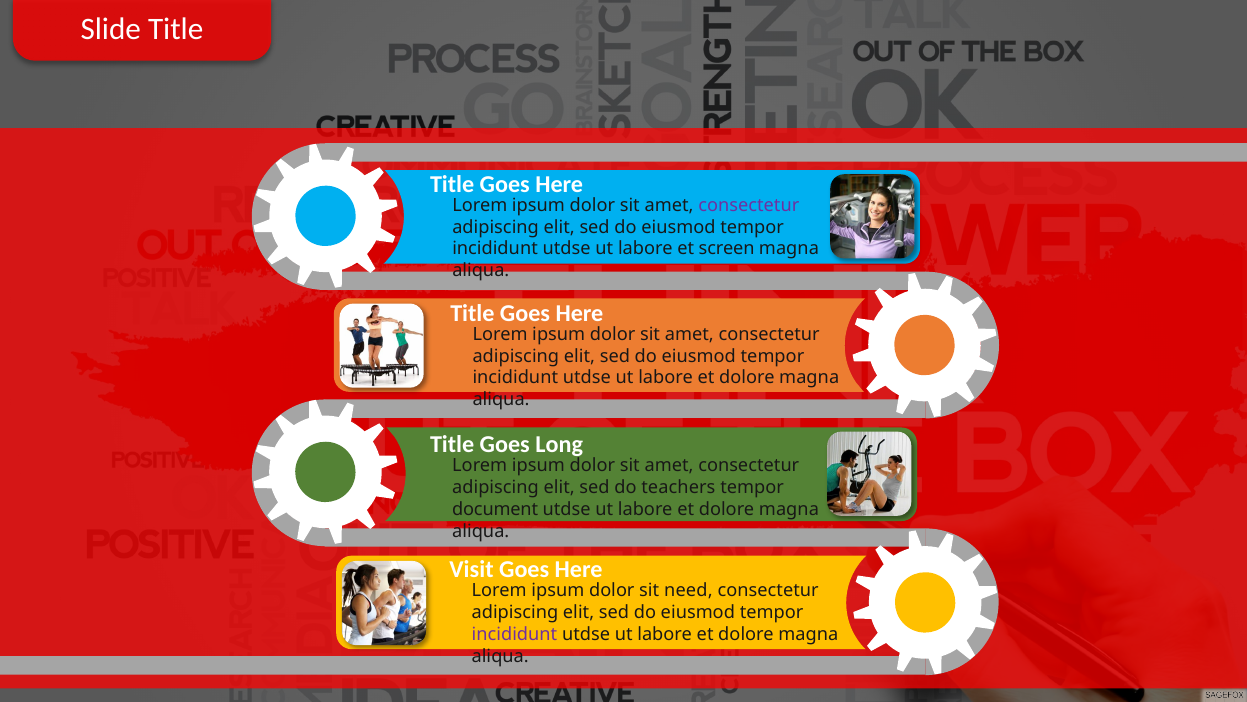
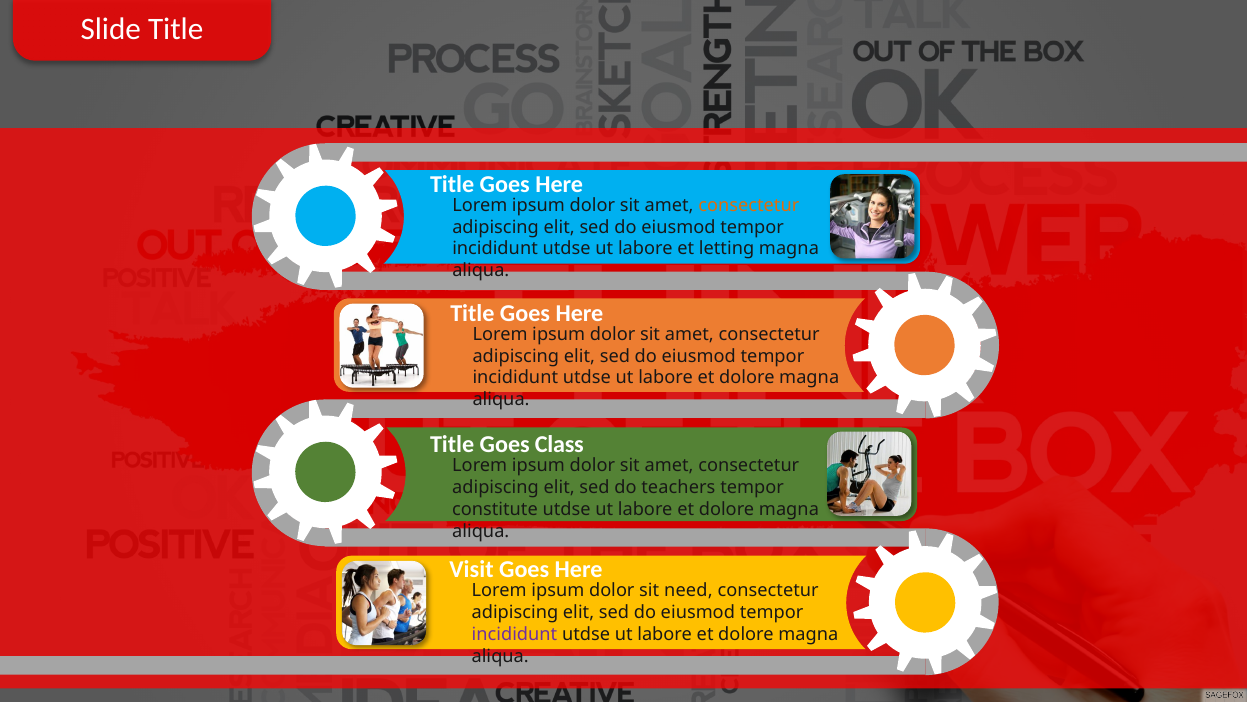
consectetur at (749, 205) colour: purple -> orange
screen: screen -> letting
Long: Long -> Class
document: document -> constitute
